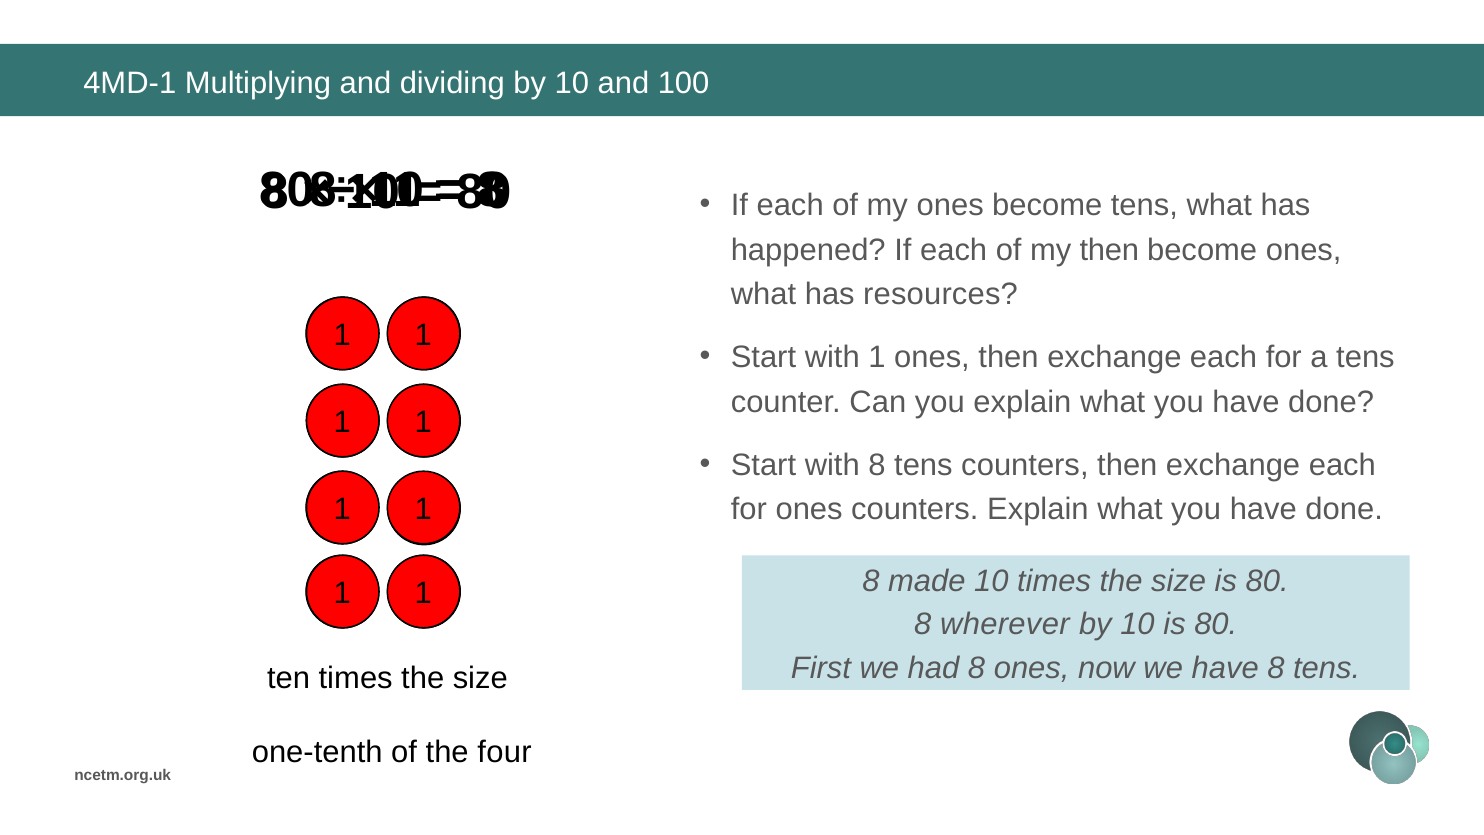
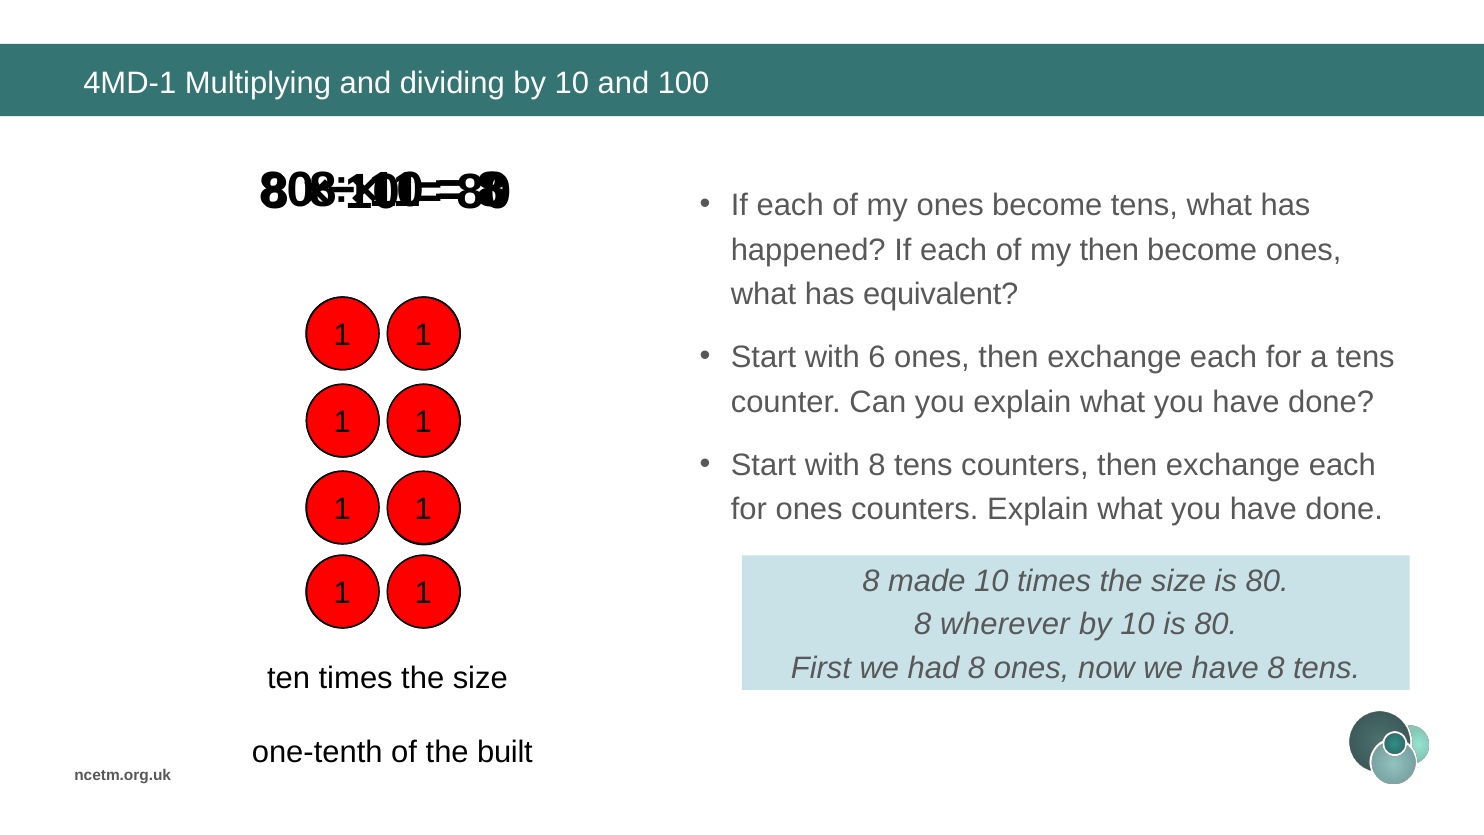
resources: resources -> equivalent
with 1: 1 -> 6
four: four -> built
